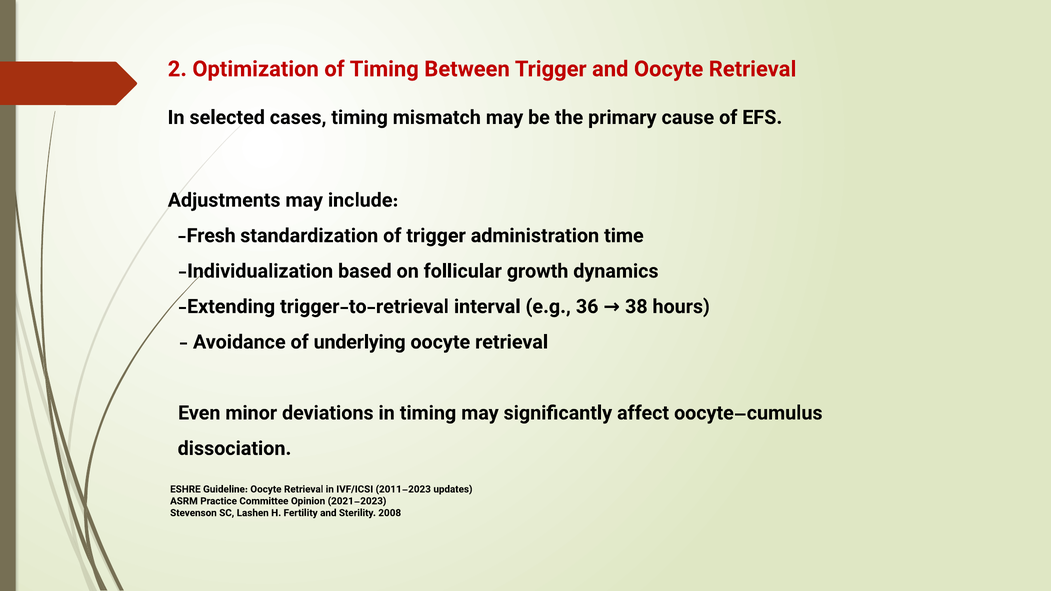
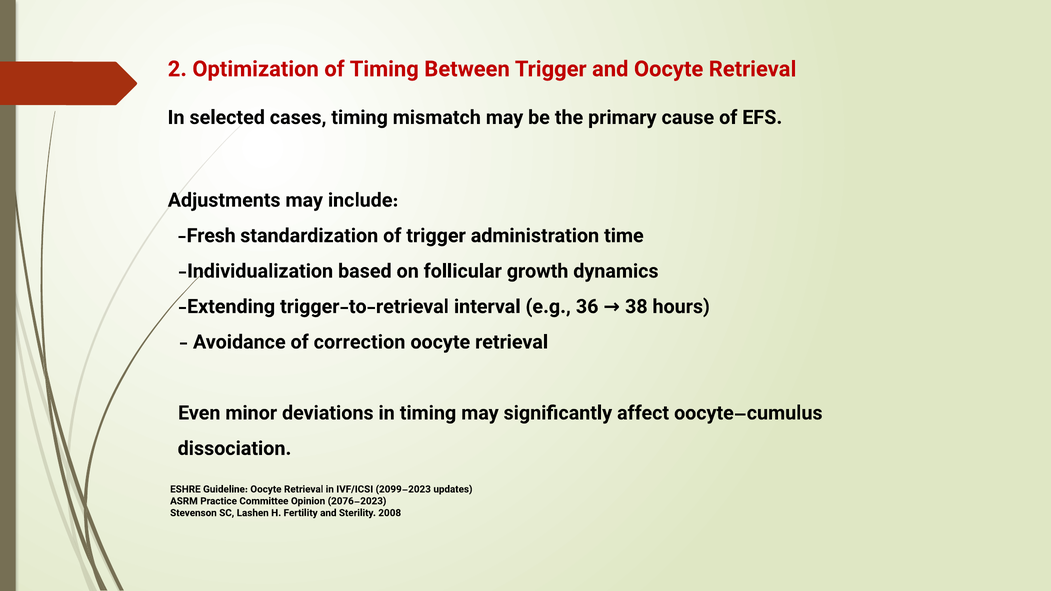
underlying: underlying -> correction
2011–2023: 2011–2023 -> 2099–2023
2021–2023: 2021–2023 -> 2076–2023
